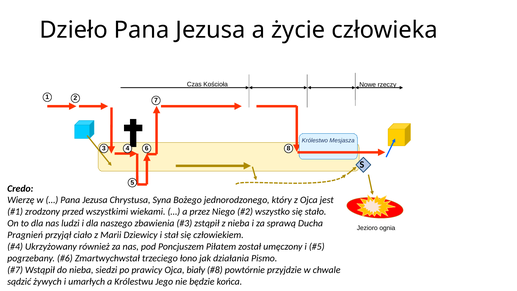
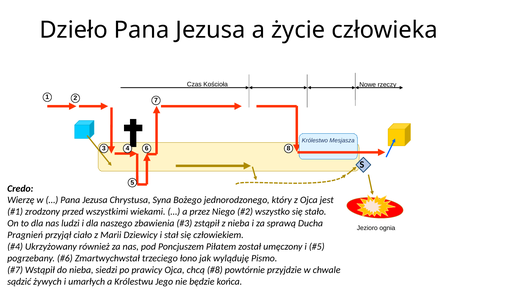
działania: działania -> wyląduję
biały: biały -> chcą
